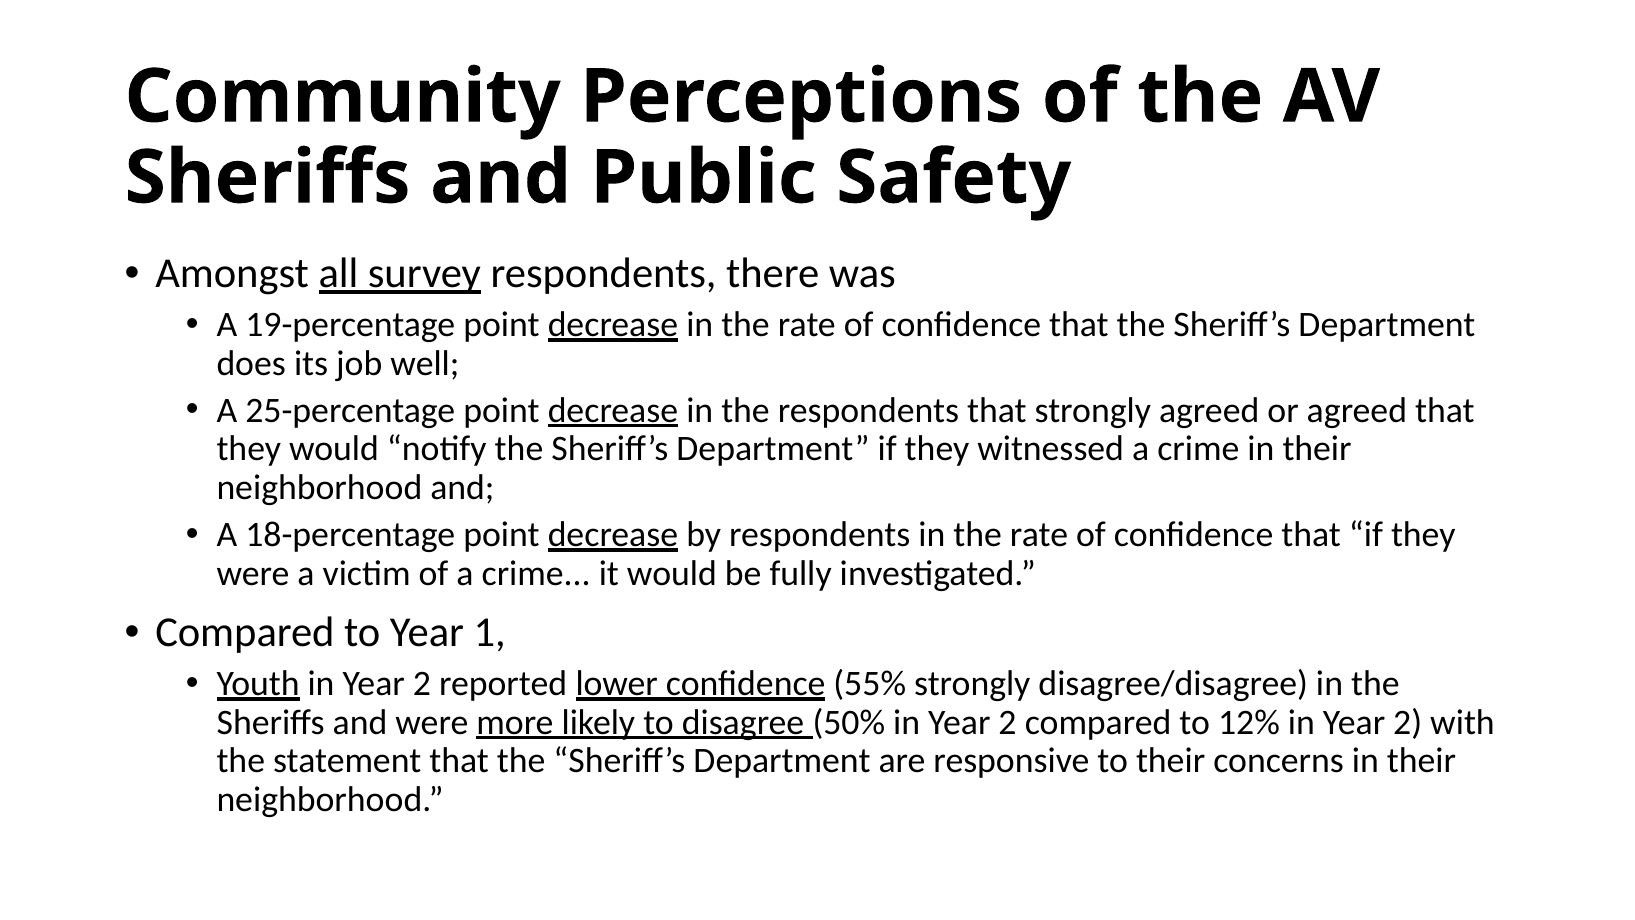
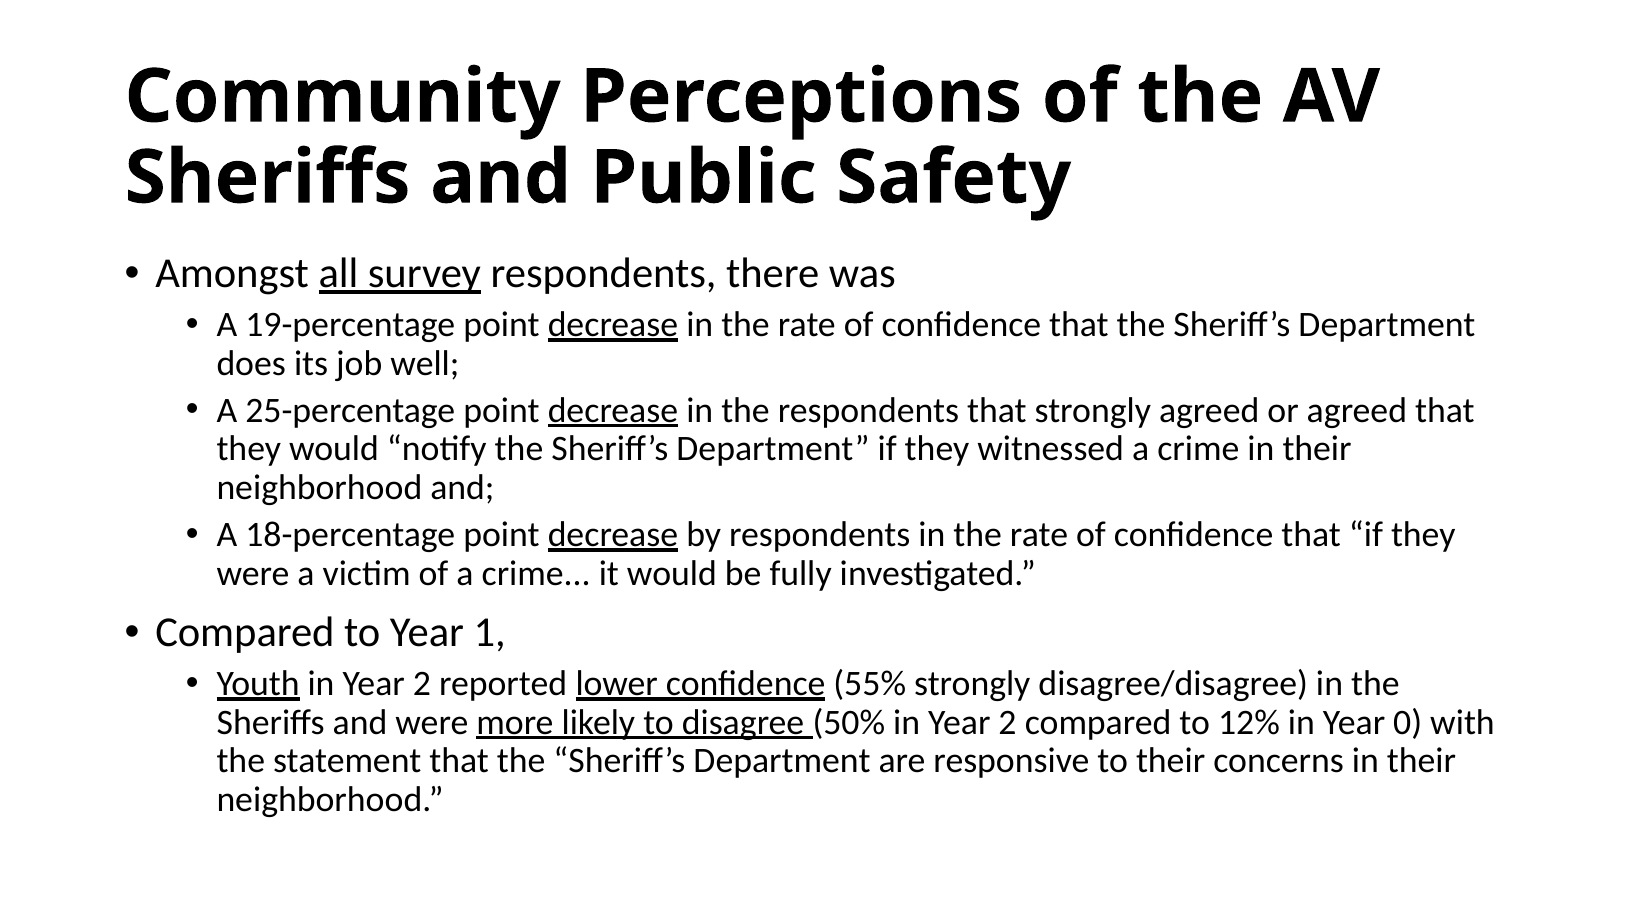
12% in Year 2: 2 -> 0
